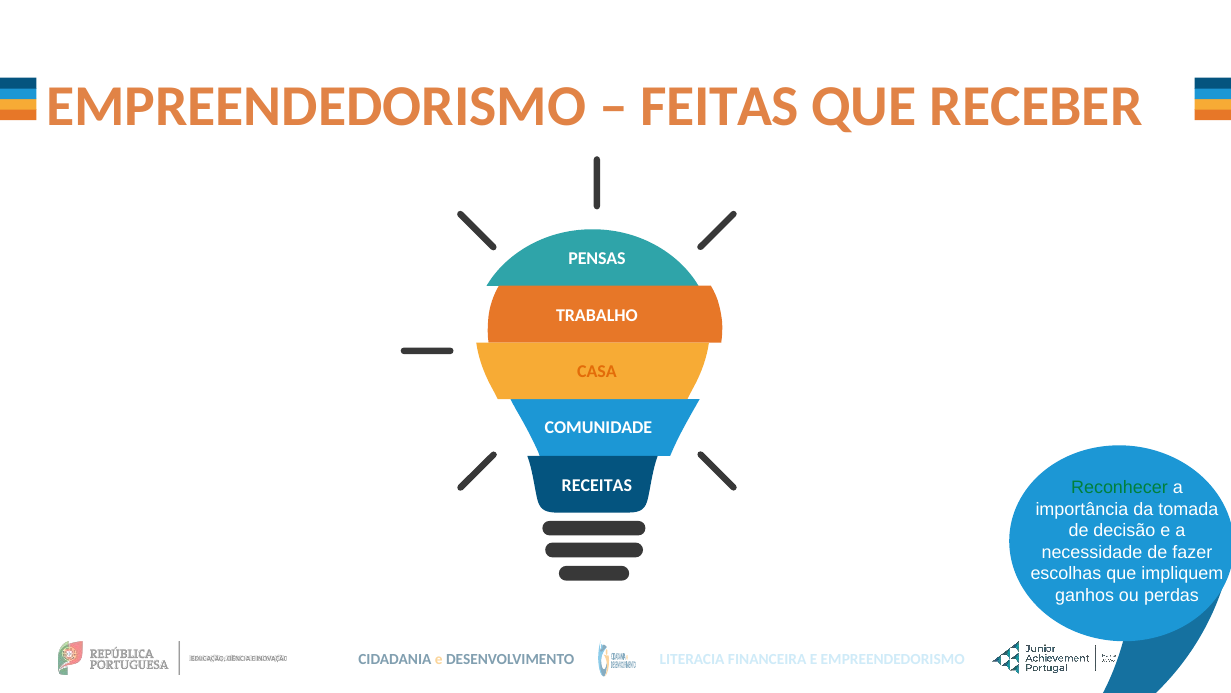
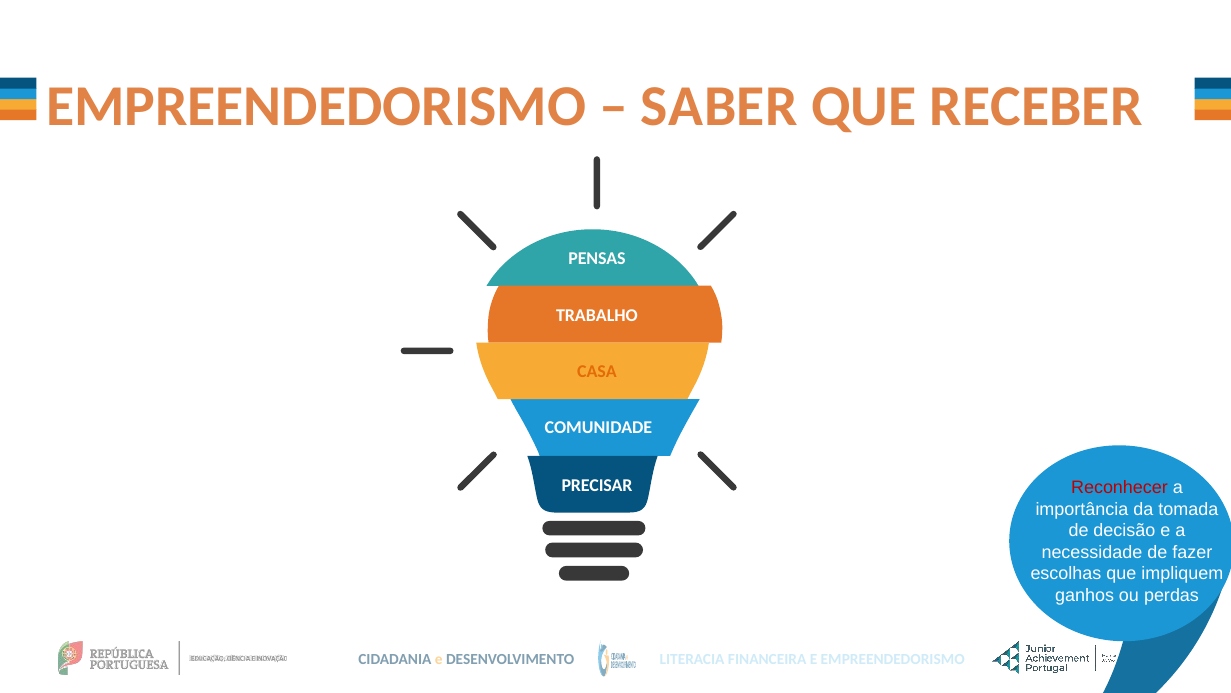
FEITAS: FEITAS -> SABER
RECEITAS: RECEITAS -> PRECISAR
Reconhecer at (1119, 487) colour: green -> red
